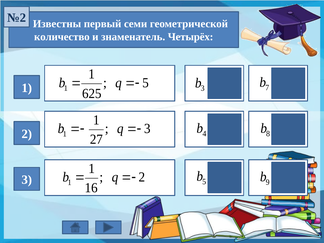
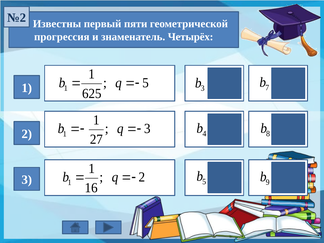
семи: семи -> пяти
количество: количество -> прогрессия
